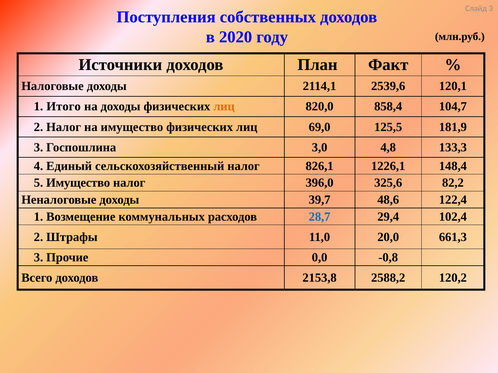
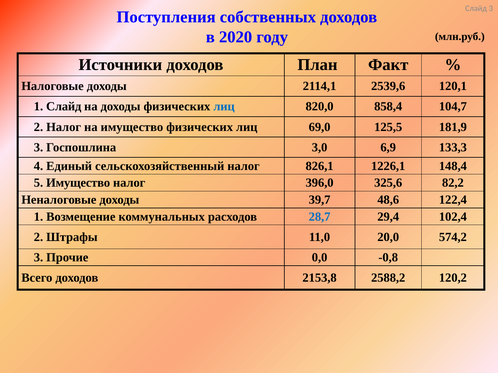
1 Итого: Итого -> Слайд
лиц at (224, 107) colour: orange -> blue
4,8: 4,8 -> 6,9
661,3: 661,3 -> 574,2
